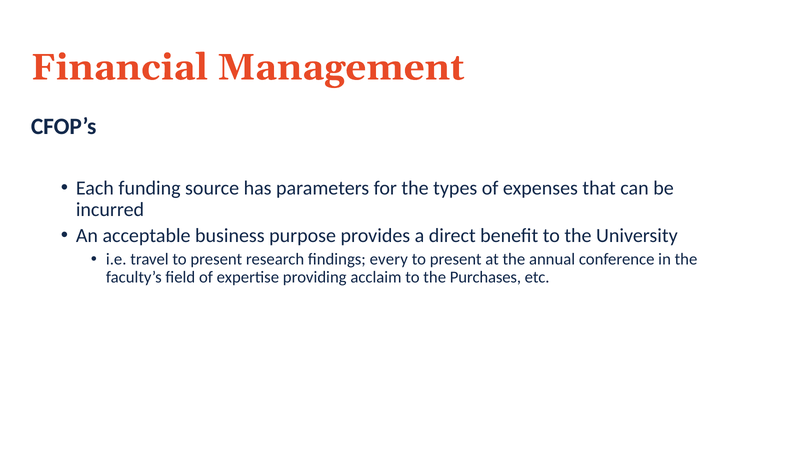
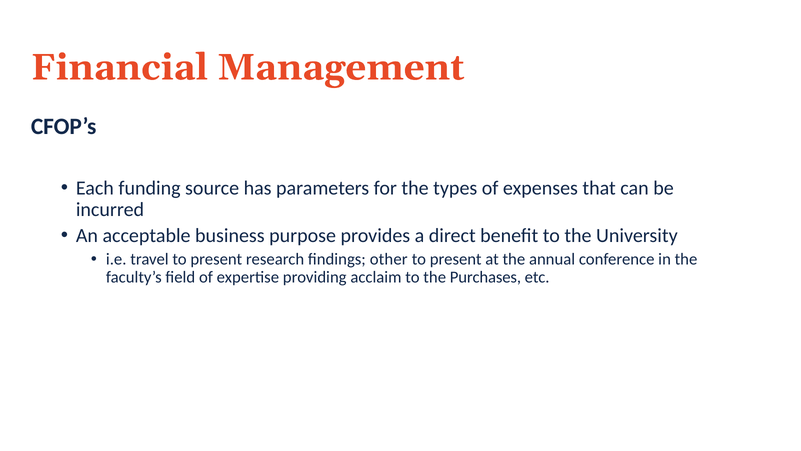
every: every -> other
